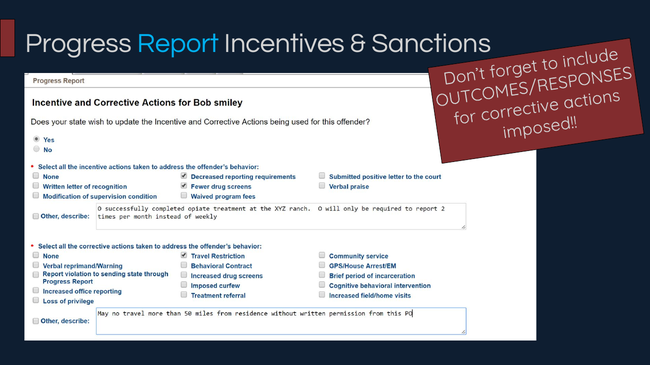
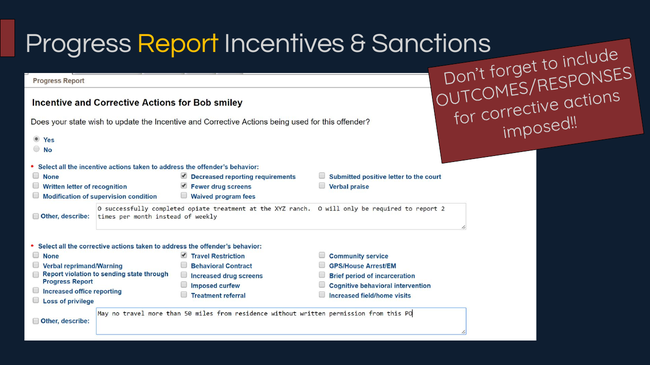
Report colour: light blue -> yellow
